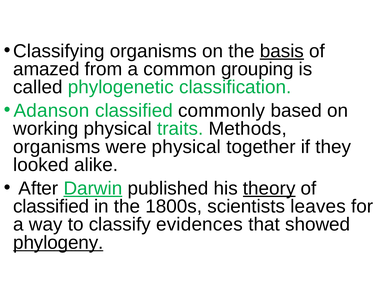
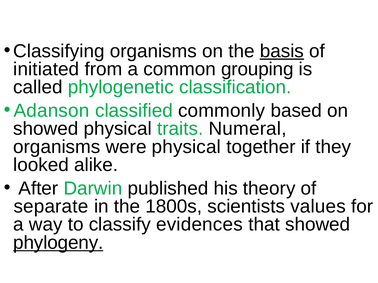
amazed: amazed -> initiated
working at (46, 129): working -> showed
Methods: Methods -> Numeral
Darwin underline: present -> none
theory underline: present -> none
classified at (51, 207): classified -> separate
leaves: leaves -> values
